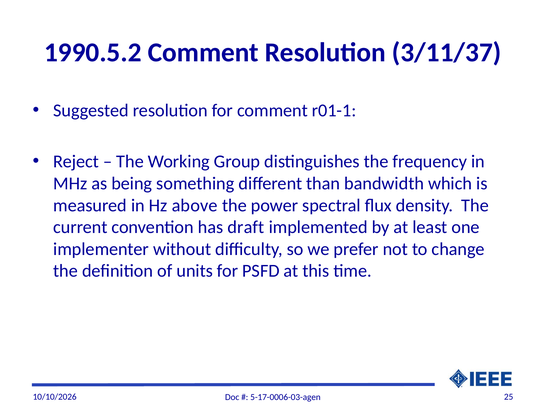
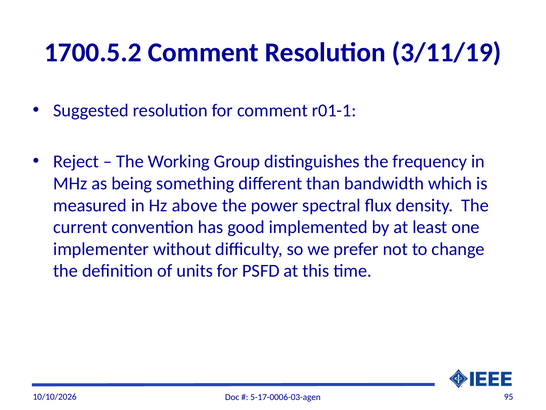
1990.5.2: 1990.5.2 -> 1700.5.2
3/11/37: 3/11/37 -> 3/11/19
draft: draft -> good
25: 25 -> 95
